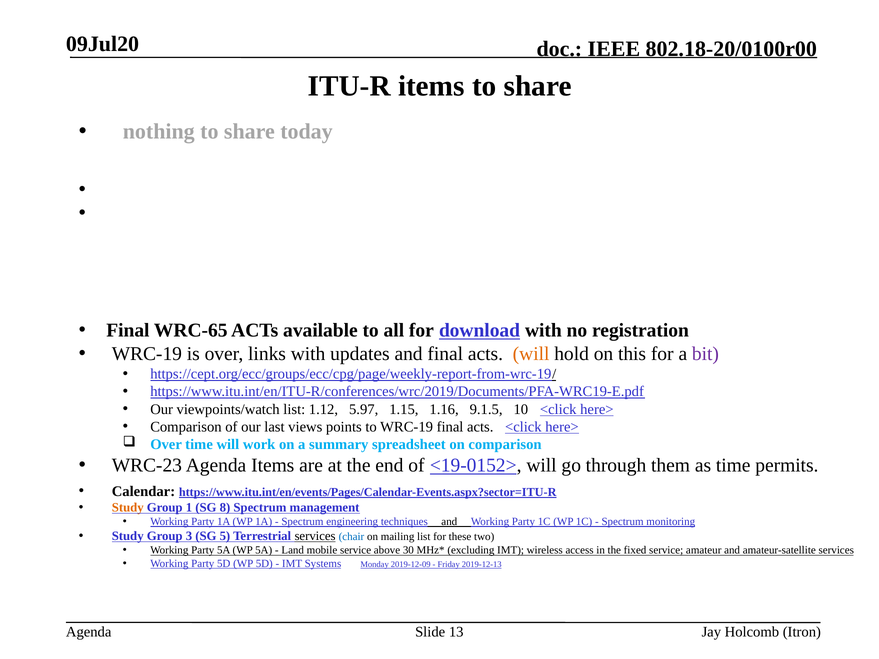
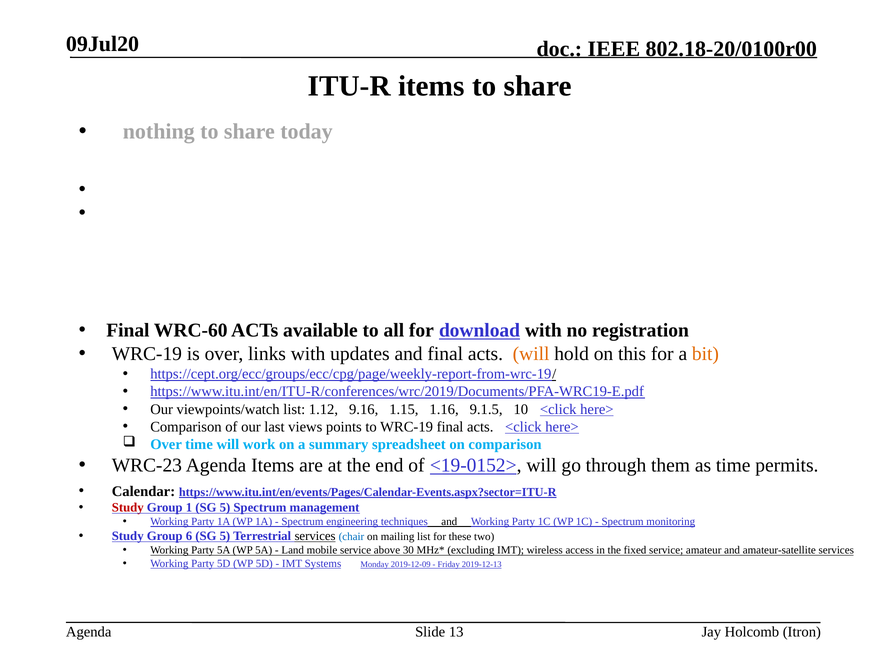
WRC-65: WRC-65 -> WRC-60
bit colour: purple -> orange
5.97: 5.97 -> 9.16
Study at (128, 508) colour: orange -> red
1 SG 8: 8 -> 5
3: 3 -> 6
